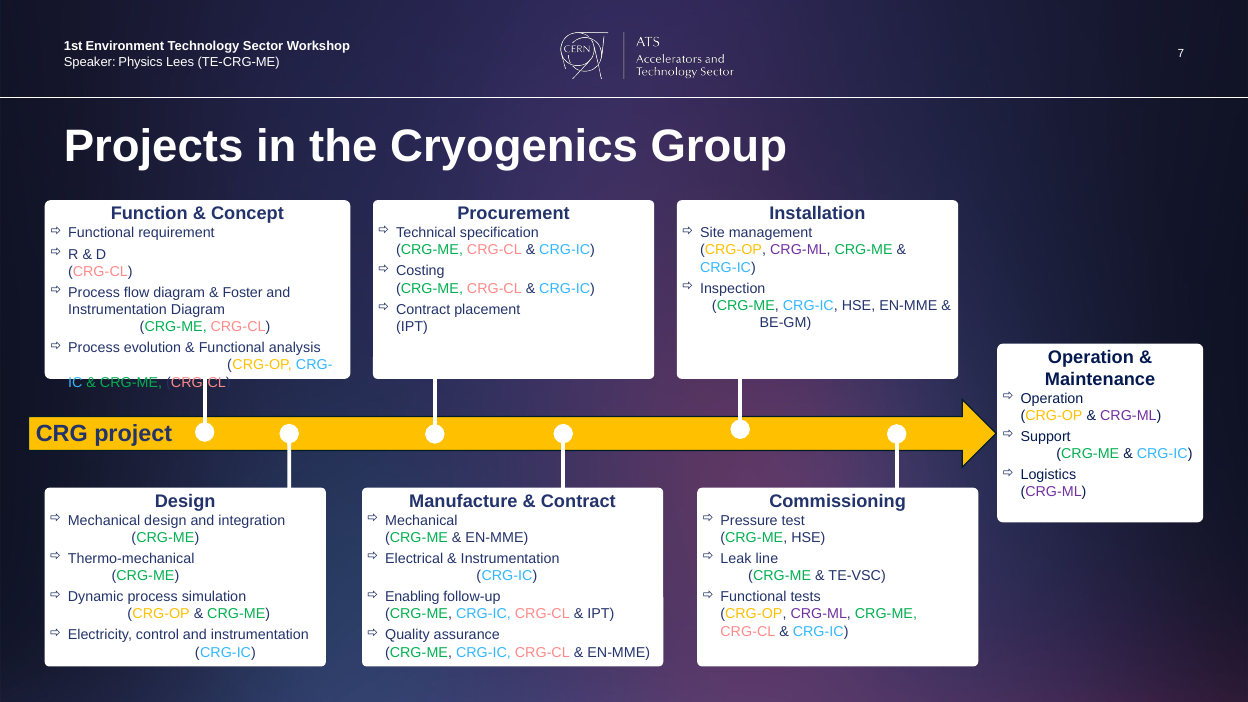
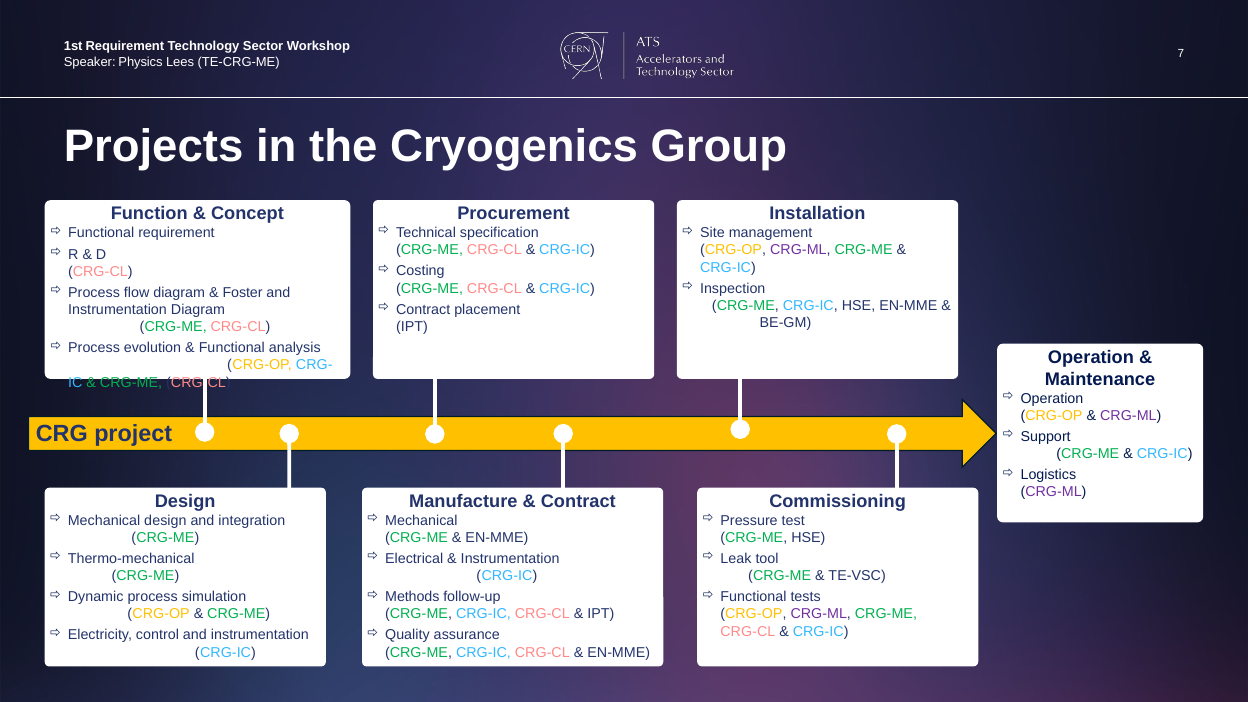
1st Environment: Environment -> Requirement
line: line -> tool
Enabling: Enabling -> Methods
